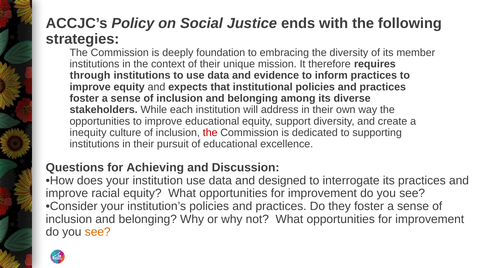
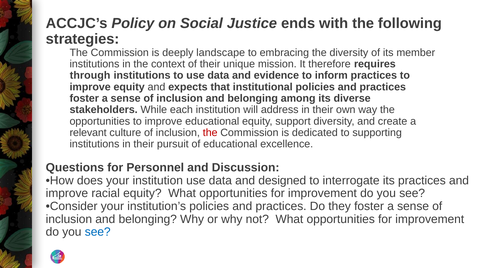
foundation: foundation -> landscape
inequity: inequity -> relevant
Achieving: Achieving -> Personnel
see at (98, 232) colour: orange -> blue
